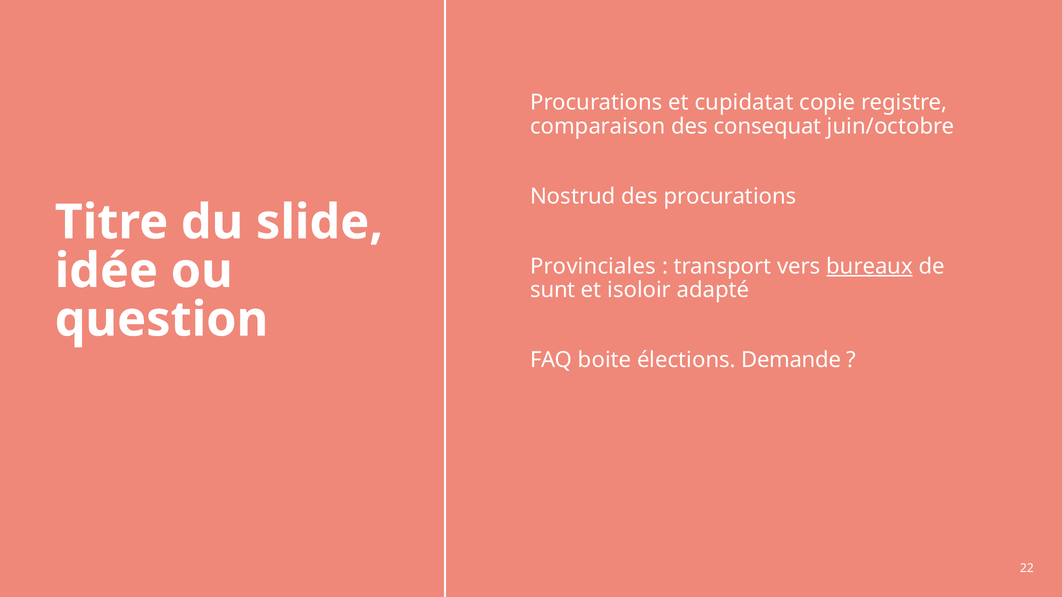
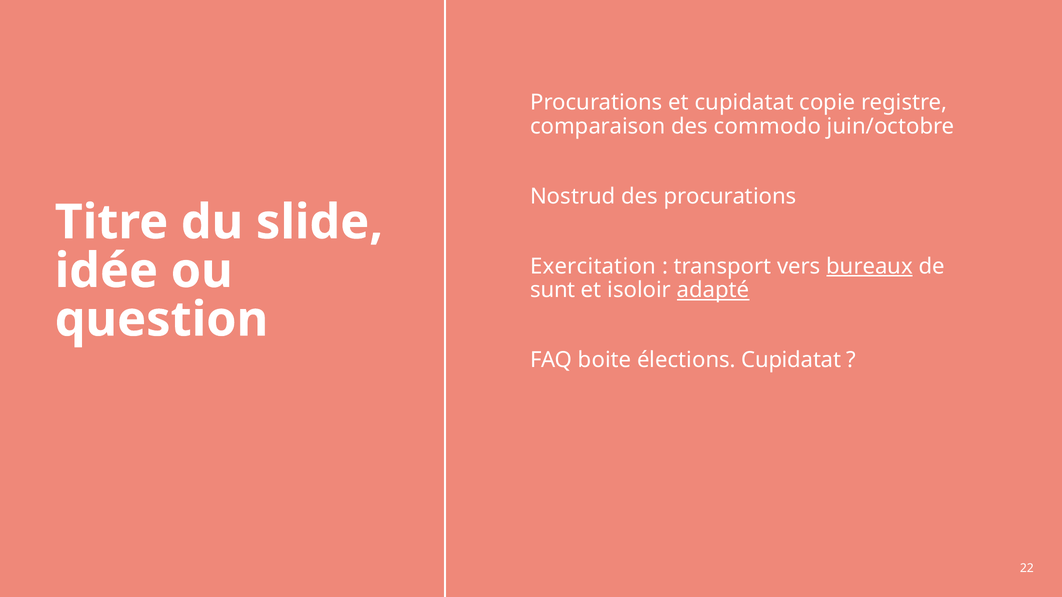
consequat: consequat -> commodo
Provinciales: Provinciales -> Exercitation
adapté underline: none -> present
élections Demande: Demande -> Cupidatat
